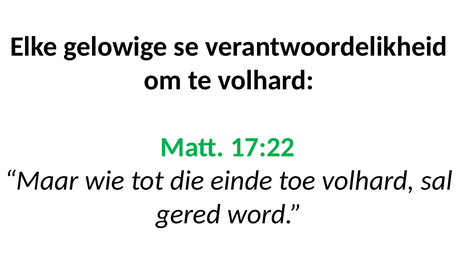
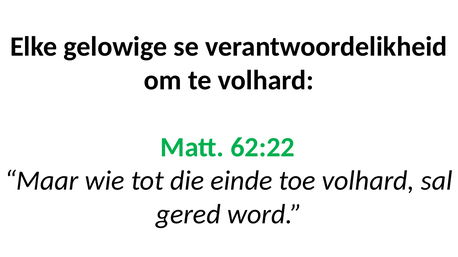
17:22: 17:22 -> 62:22
